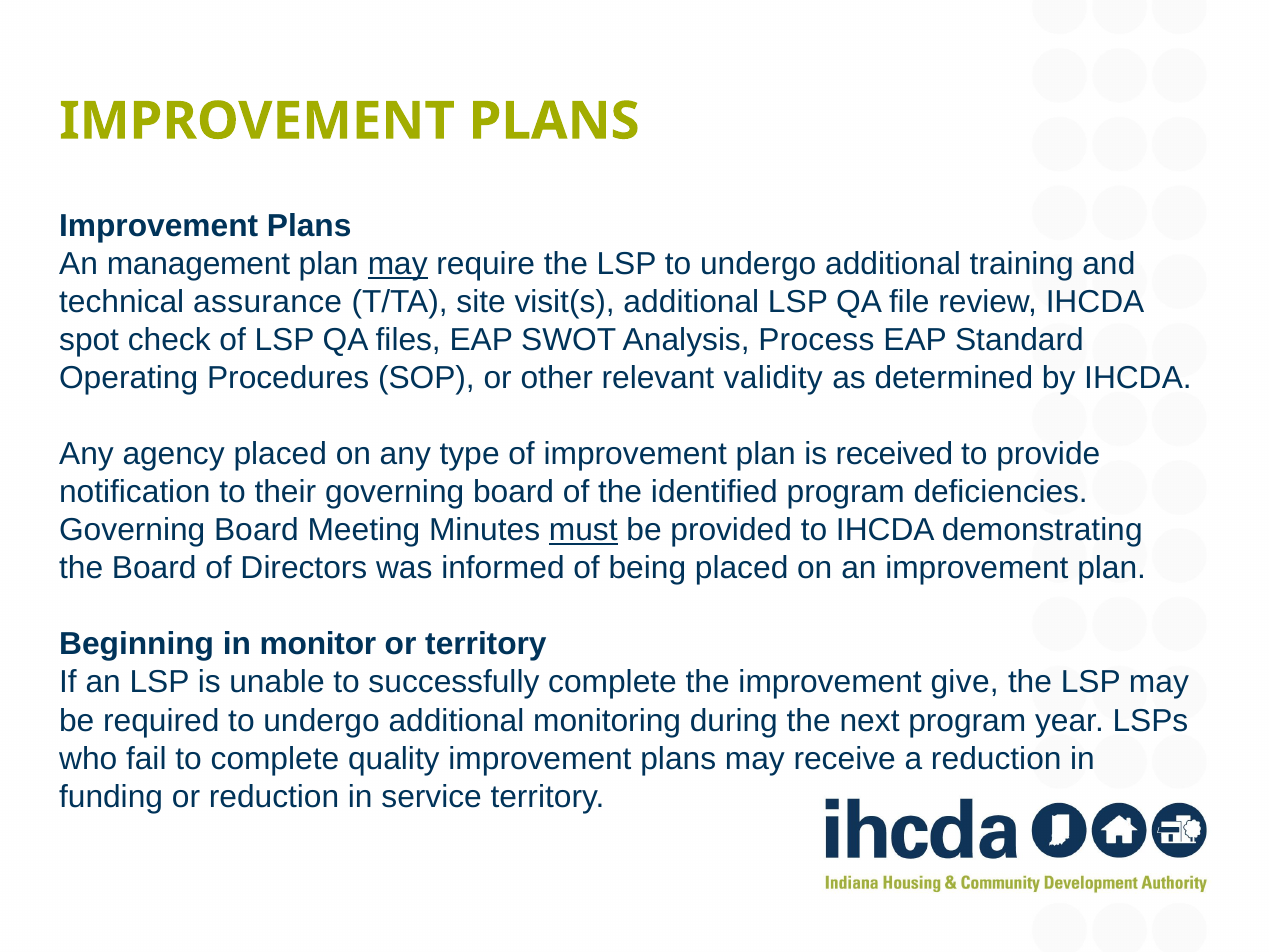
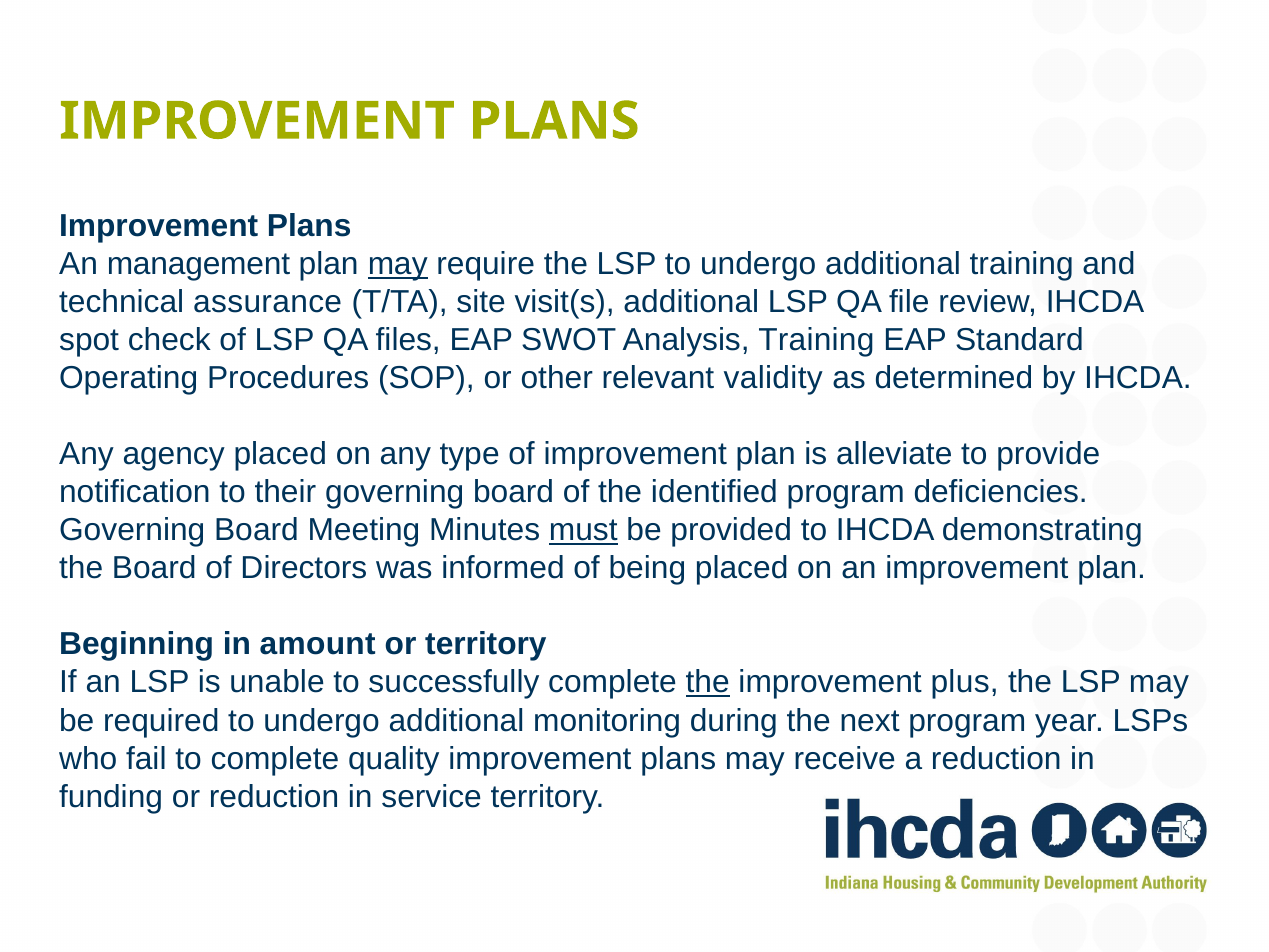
Analysis Process: Process -> Training
received: received -> alleviate
monitor: monitor -> amount
the at (708, 682) underline: none -> present
give: give -> plus
